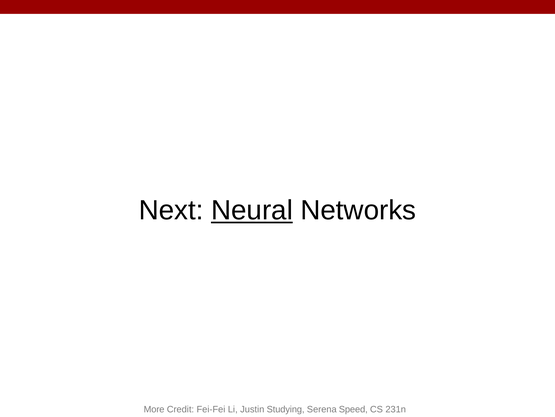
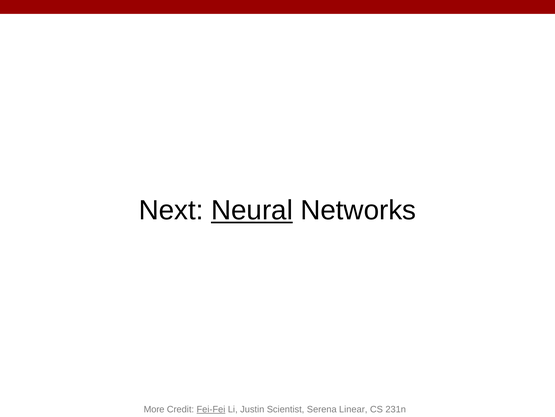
Fei-Fei underline: none -> present
Studying: Studying -> Scientist
Speed: Speed -> Linear
